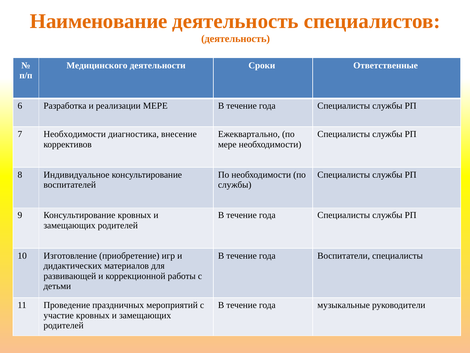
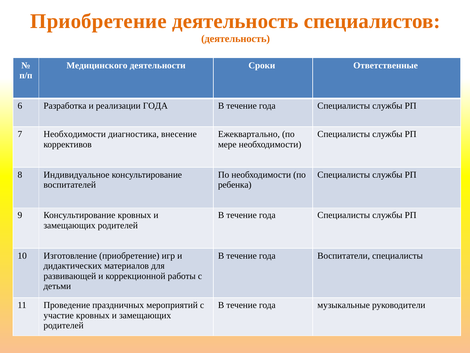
Наименование at (99, 21): Наименование -> Приобретение
реализации МЕРЕ: МЕРЕ -> ГОДА
службы at (235, 185): службы -> ребенка
